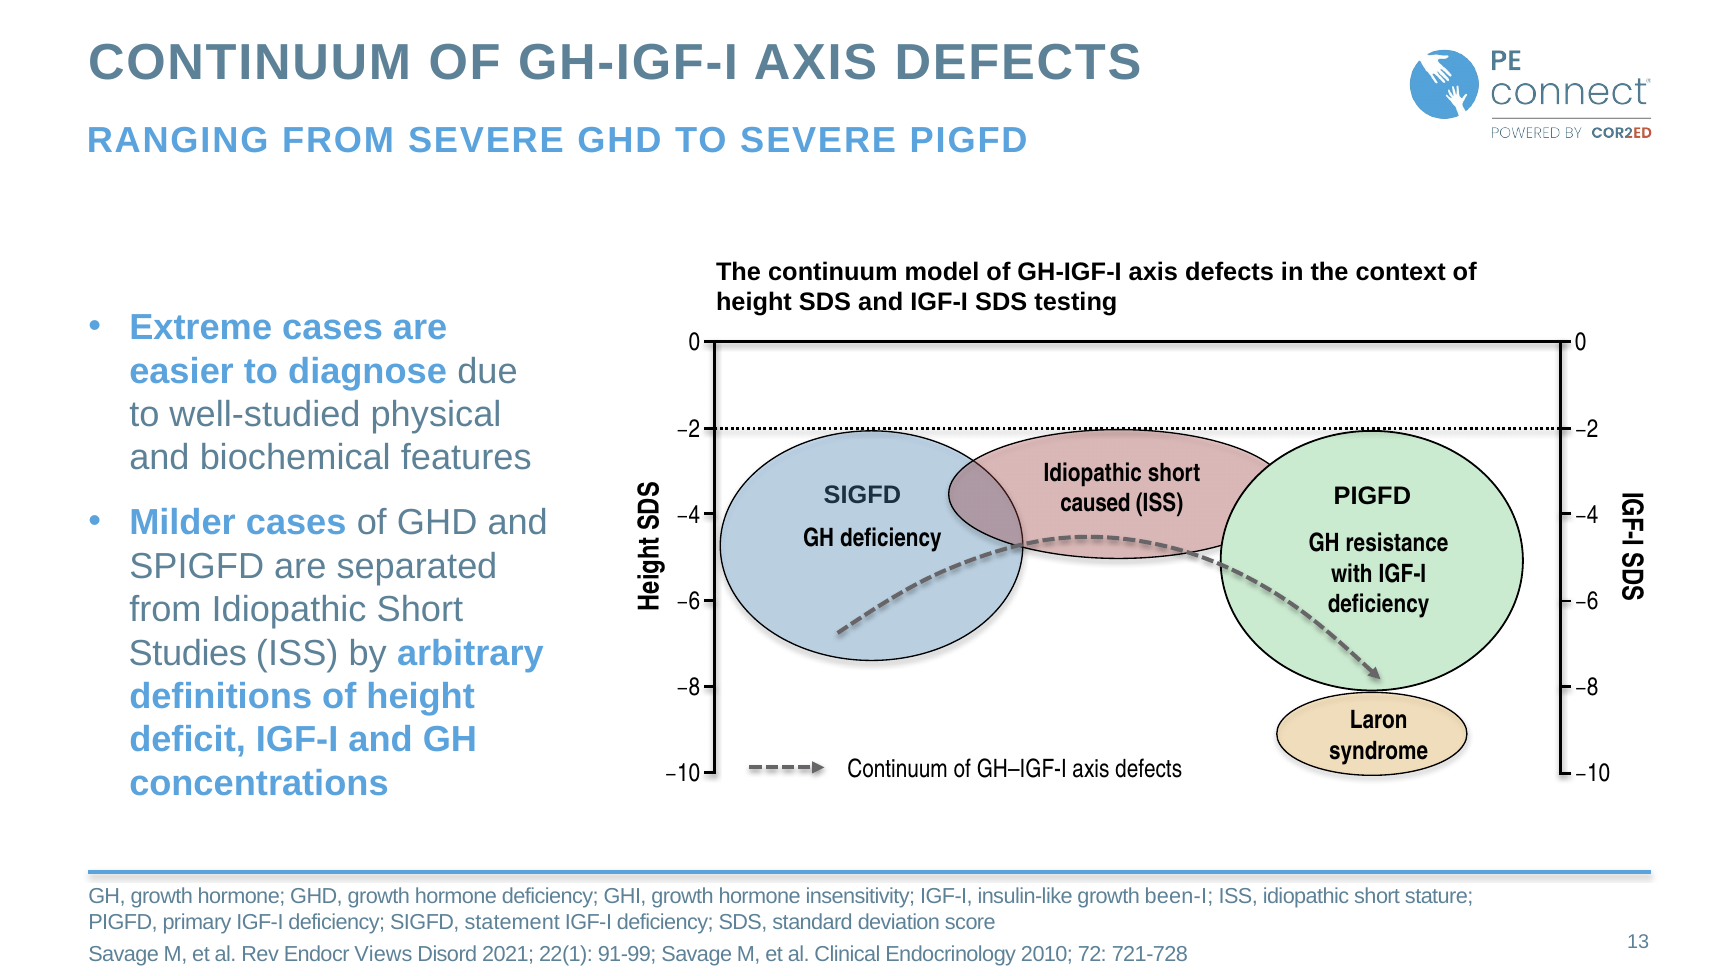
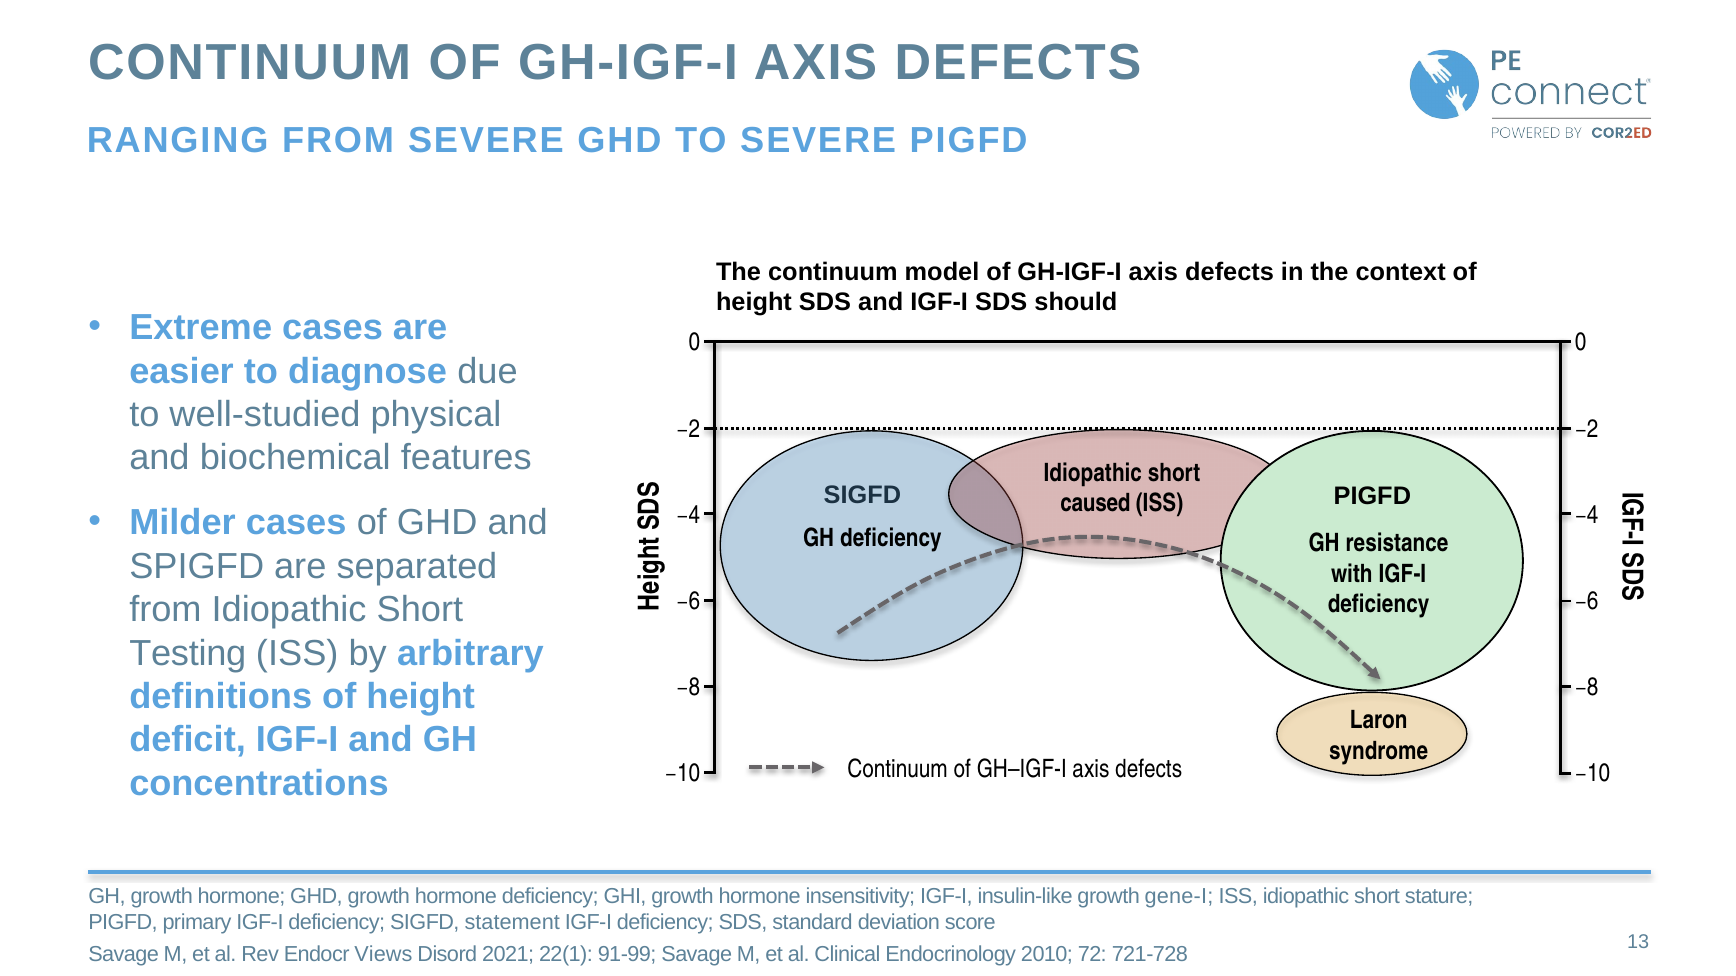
testing: testing -> should
Studies: Studies -> Testing
been-I: been-I -> gene-I
